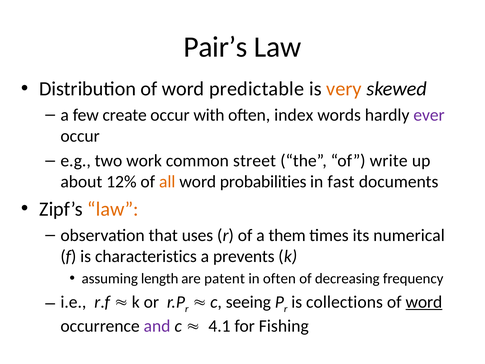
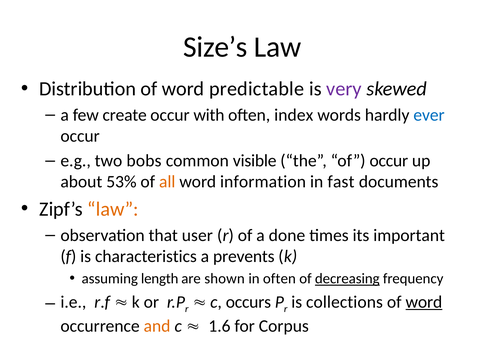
Pair’s: Pair’s -> Size’s
very colour: orange -> purple
ever colour: purple -> blue
work: work -> bobs
street: street -> visible
of write: write -> occur
12%: 12% -> 53%
probabilities: probabilities -> information
uses: uses -> user
them: them -> done
numerical: numerical -> important
patent: patent -> shown
decreasing underline: none -> present
seeing: seeing -> occurs
and colour: purple -> orange
4.1: 4.1 -> 1.6
Fishing: Fishing -> Corpus
